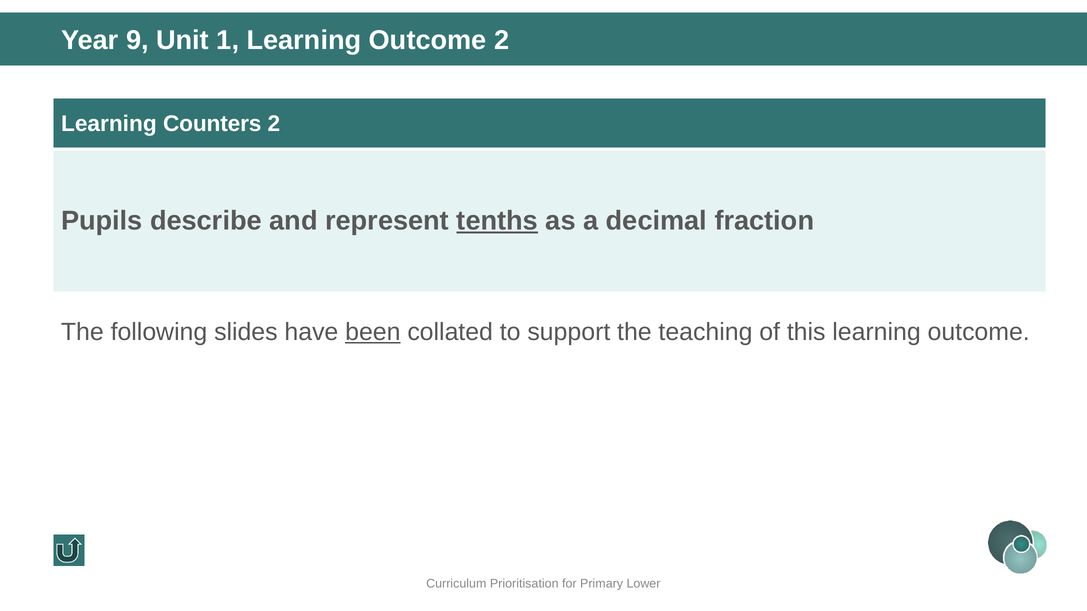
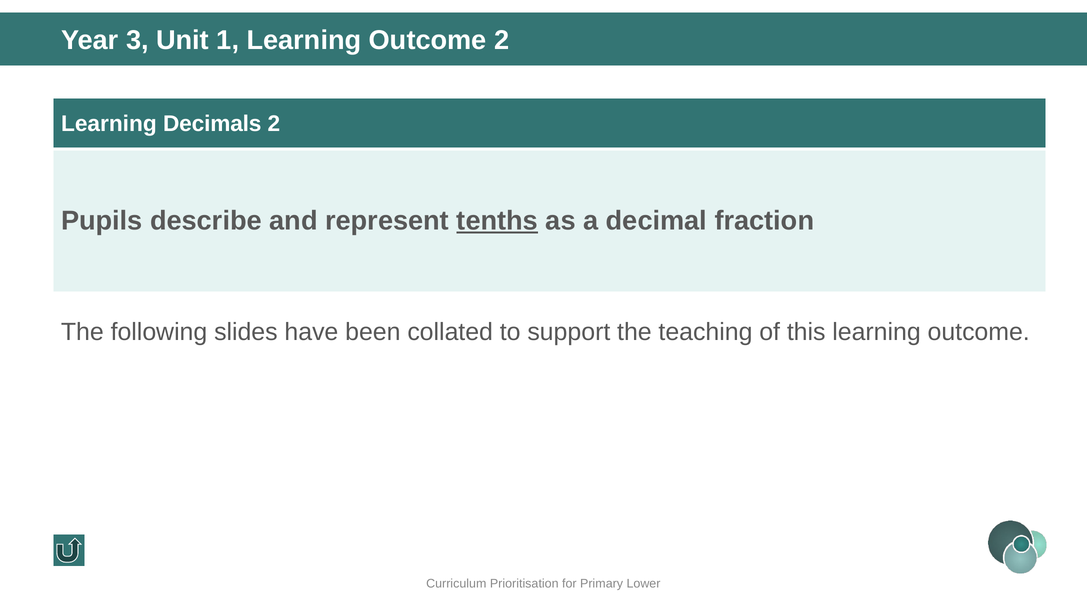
9: 9 -> 3
Counters: Counters -> Decimals
been underline: present -> none
